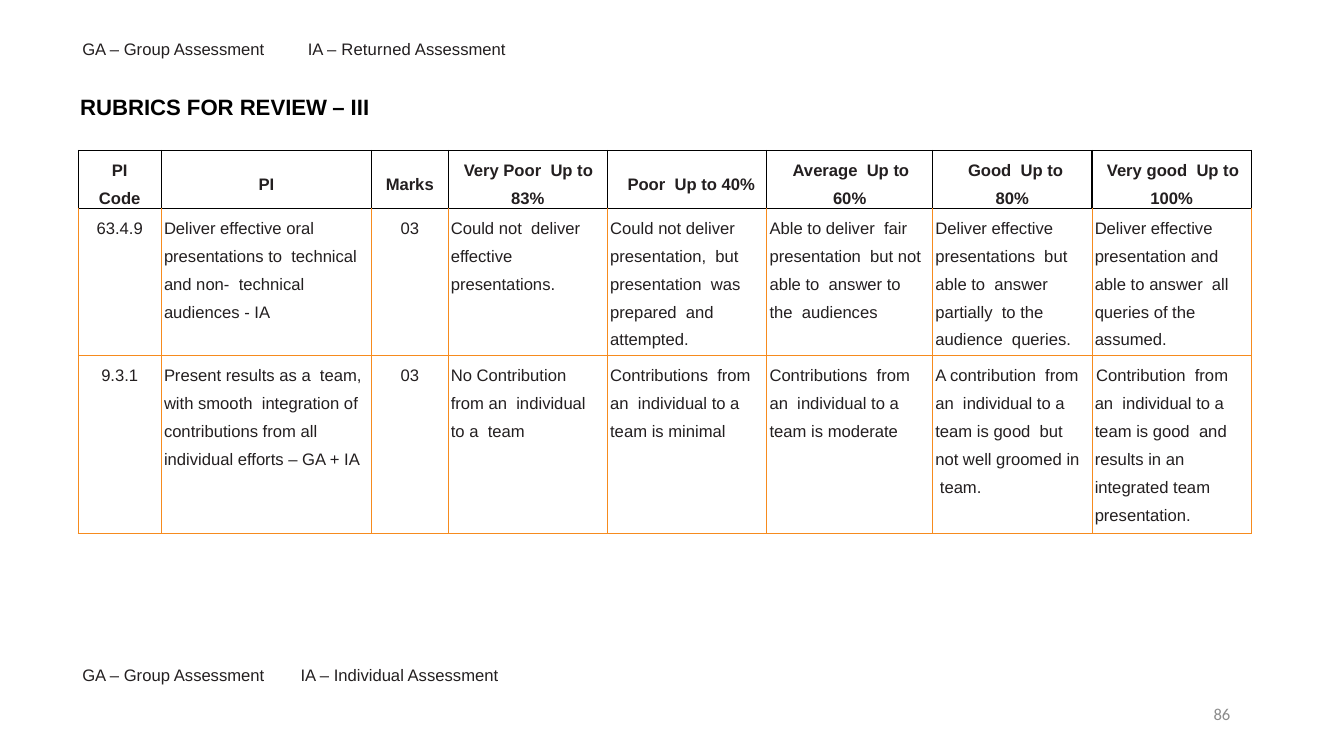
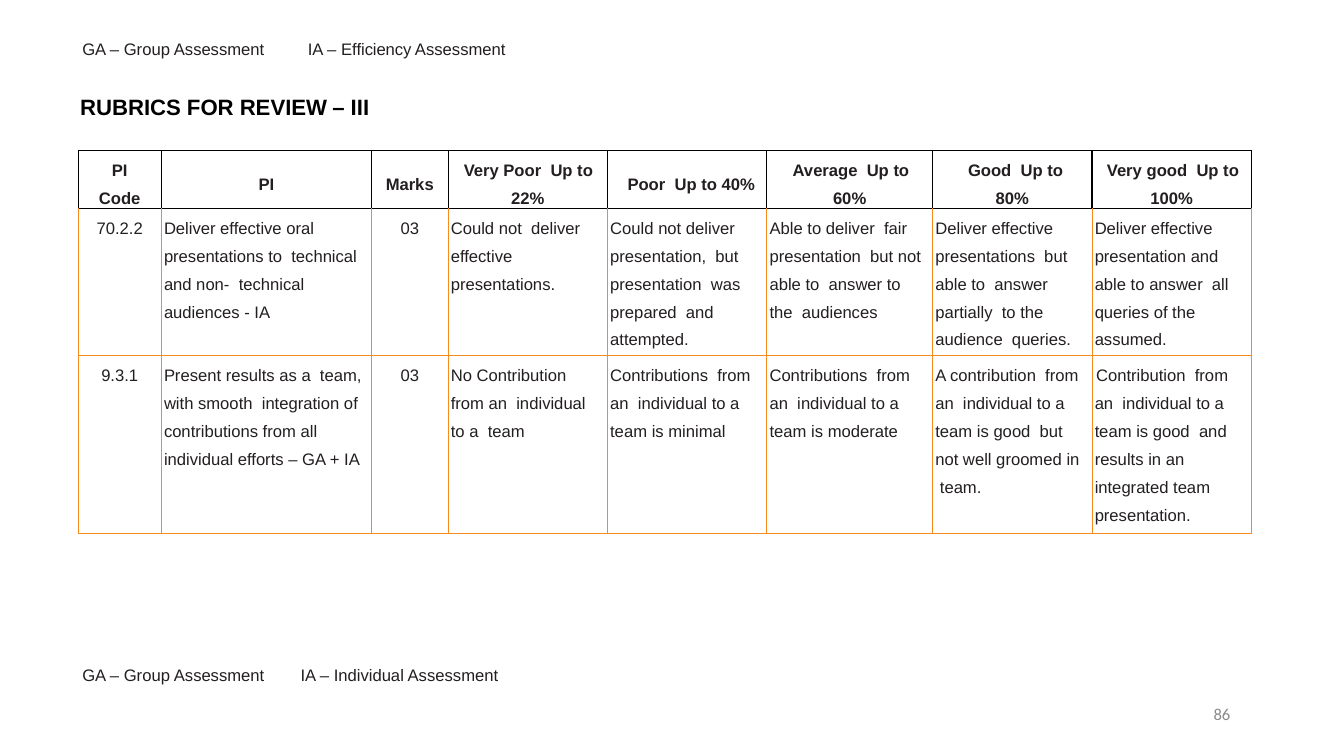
Returned: Returned -> Efficiency
83%: 83% -> 22%
63.4.9: 63.4.9 -> 70.2.2
